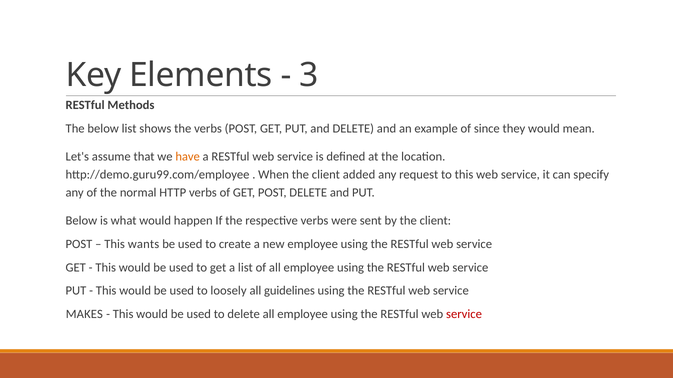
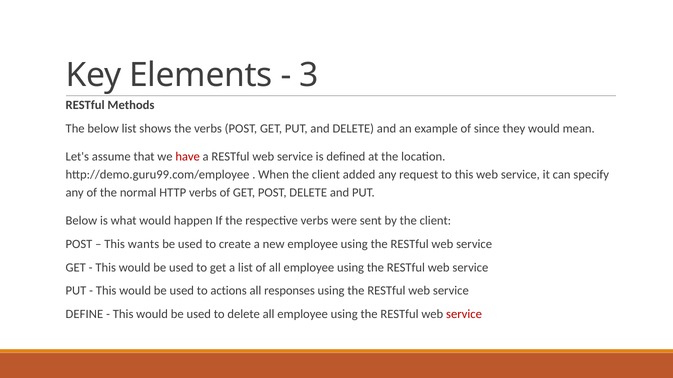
have colour: orange -> red
loosely: loosely -> actions
guidelines: guidelines -> responses
MAKES: MAKES -> DEFINE
